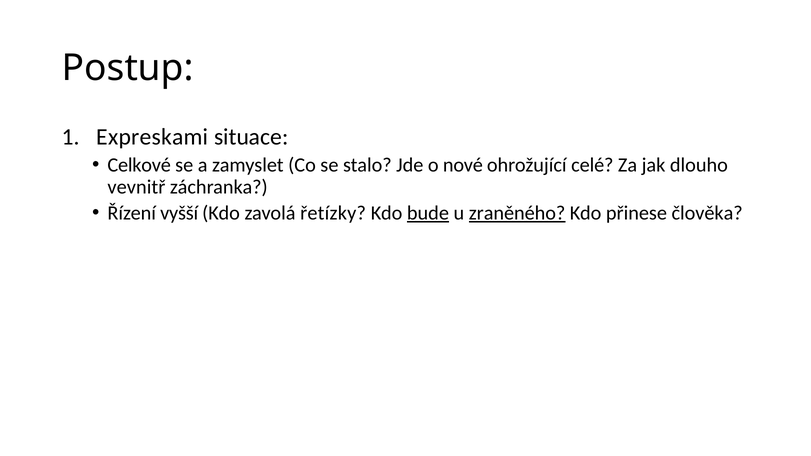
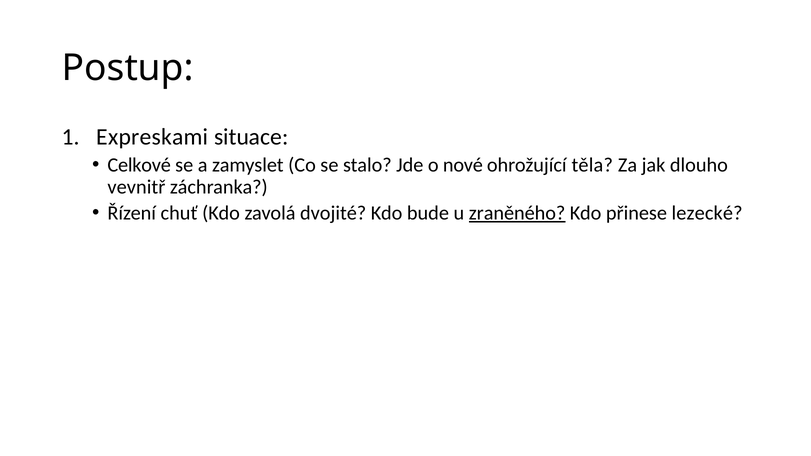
celé: celé -> těla
vyšší: vyšší -> chuť
řetízky: řetízky -> dvojité
bude underline: present -> none
člověka: člověka -> lezecké
